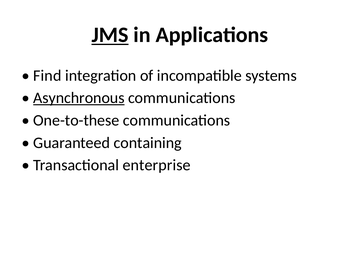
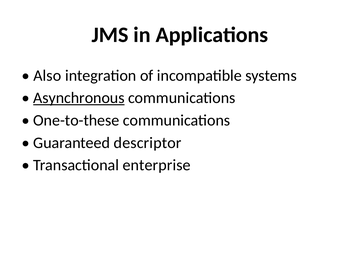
JMS underline: present -> none
Find: Find -> Also
containing: containing -> descriptor
